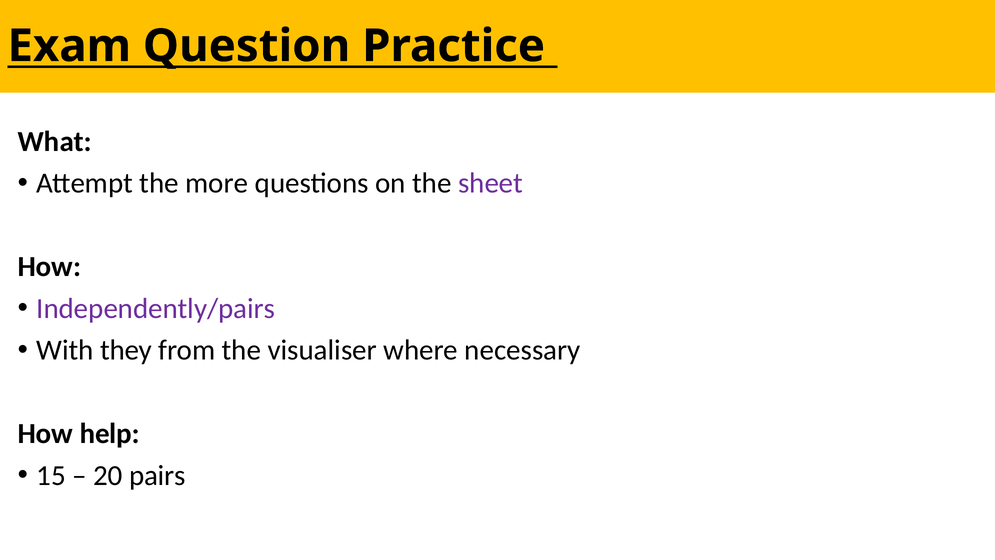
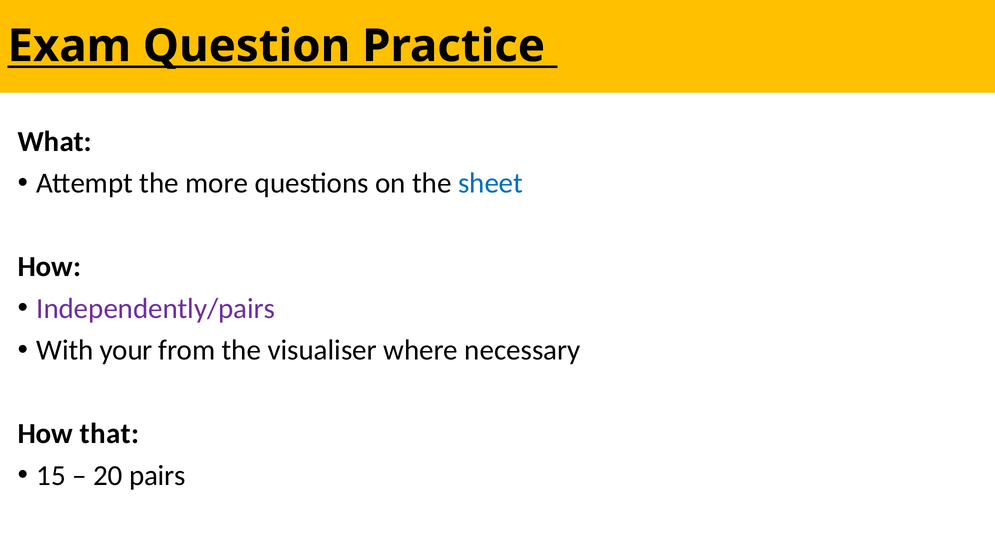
sheet colour: purple -> blue
they: they -> your
help: help -> that
